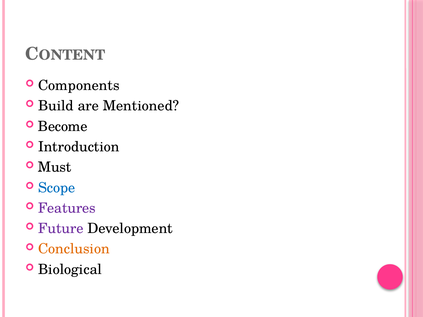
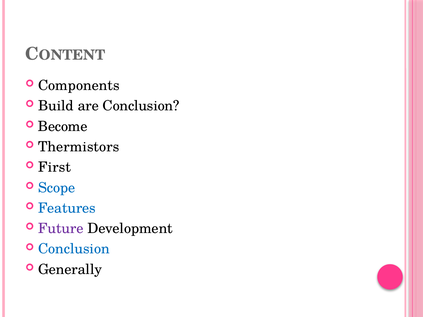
are Mentioned: Mentioned -> Conclusion
Introduction: Introduction -> Thermistors
Must: Must -> First
Features colour: purple -> blue
Conclusion at (74, 249) colour: orange -> blue
Biological: Biological -> Generally
